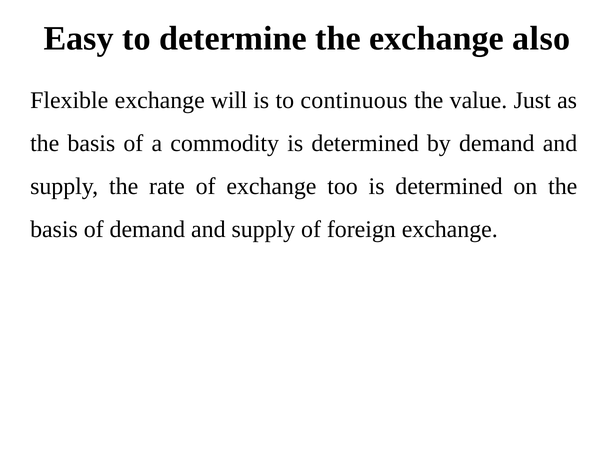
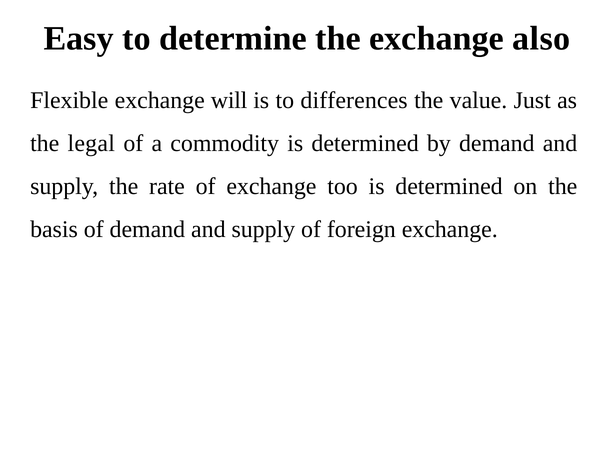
continuous: continuous -> differences
basis at (91, 144): basis -> legal
